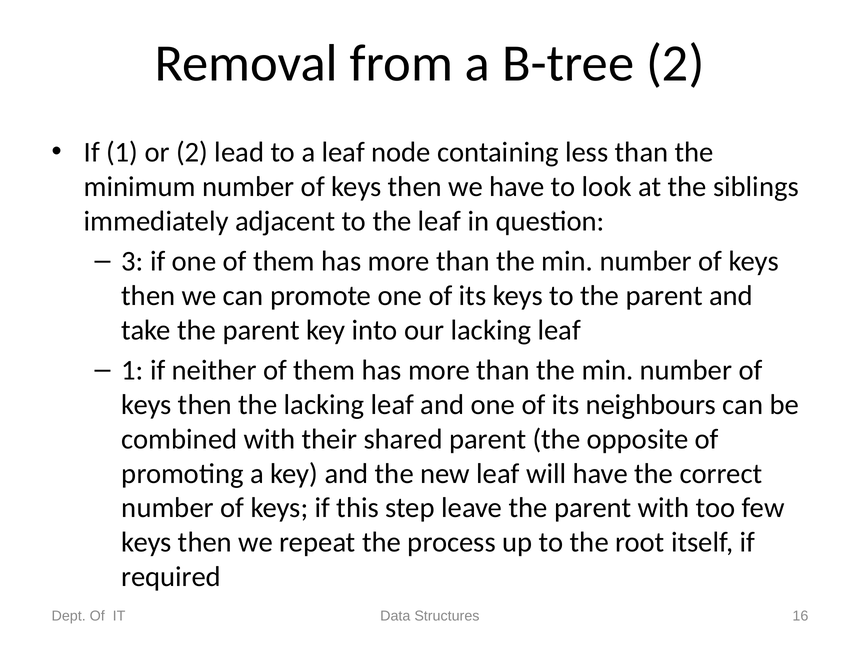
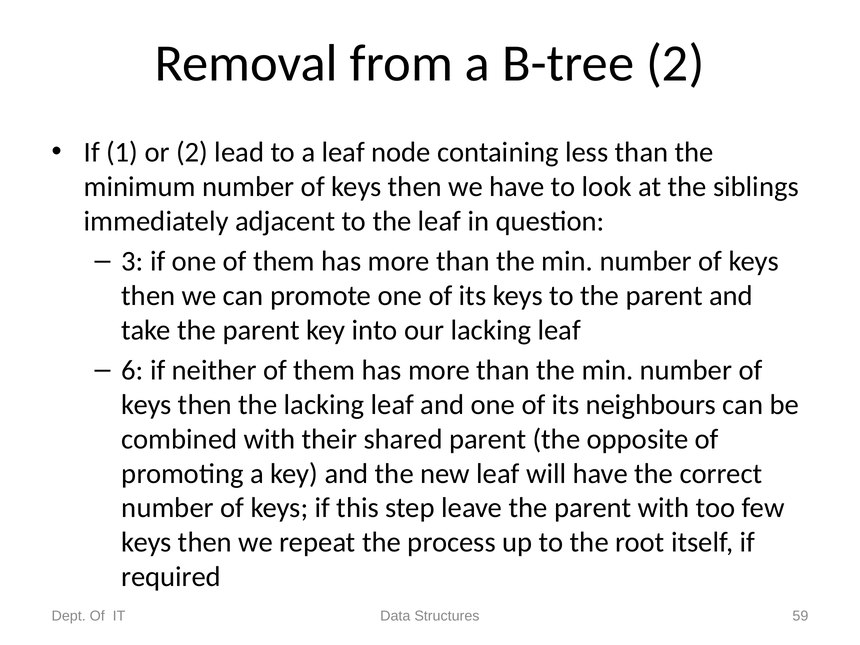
1 at (133, 370): 1 -> 6
16: 16 -> 59
